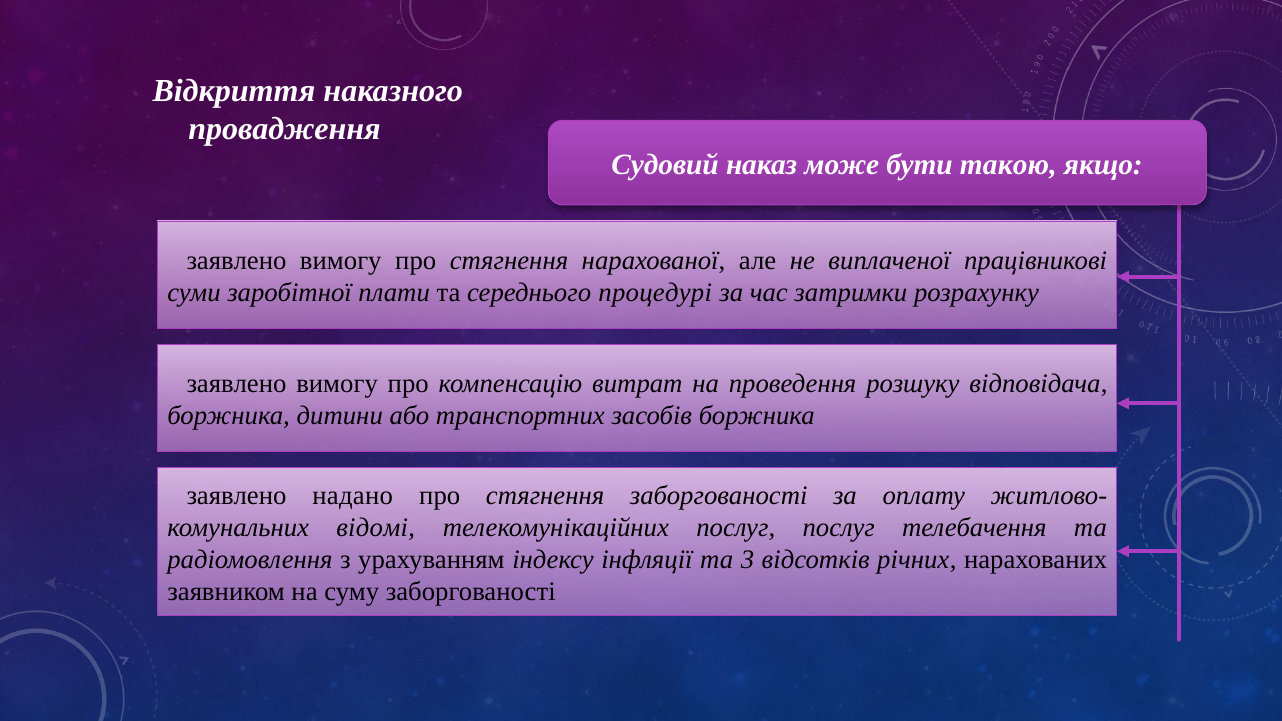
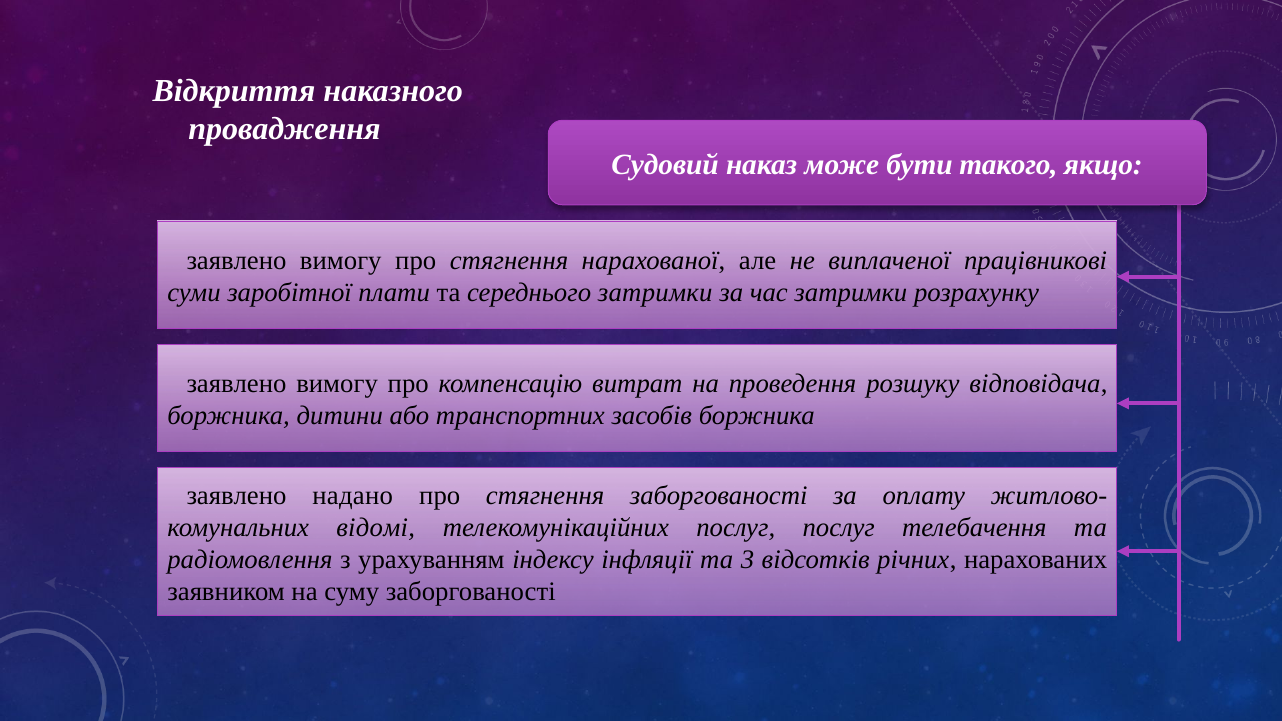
такою: такою -> такого
середнього процедурі: процедурі -> затримки
